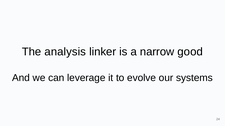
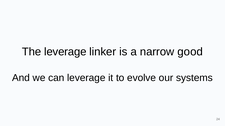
The analysis: analysis -> leverage
